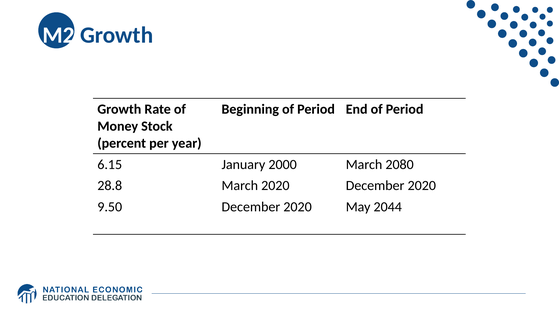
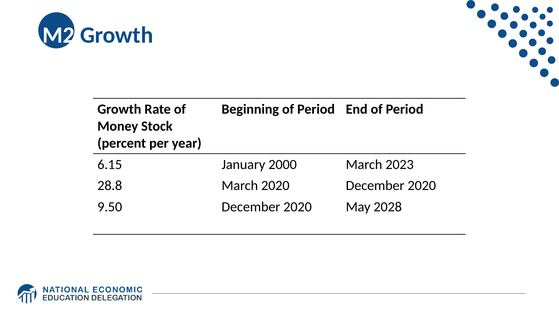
2080: 2080 -> 2023
2044: 2044 -> 2028
